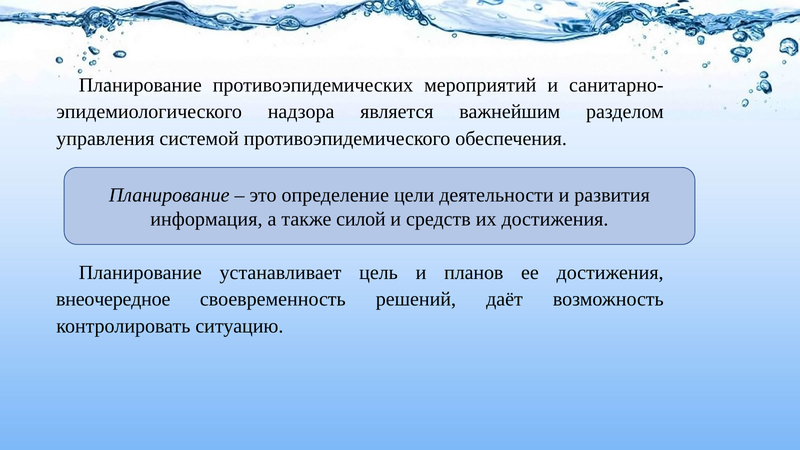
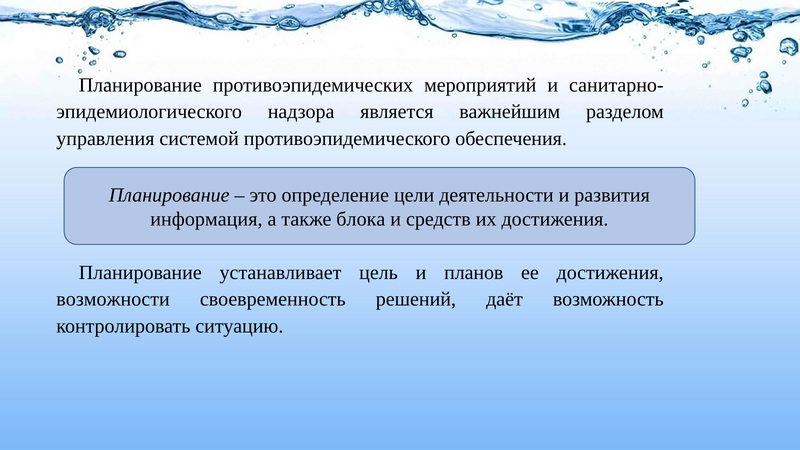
силой: силой -> блока
внеочередное: внеочередное -> возможности
